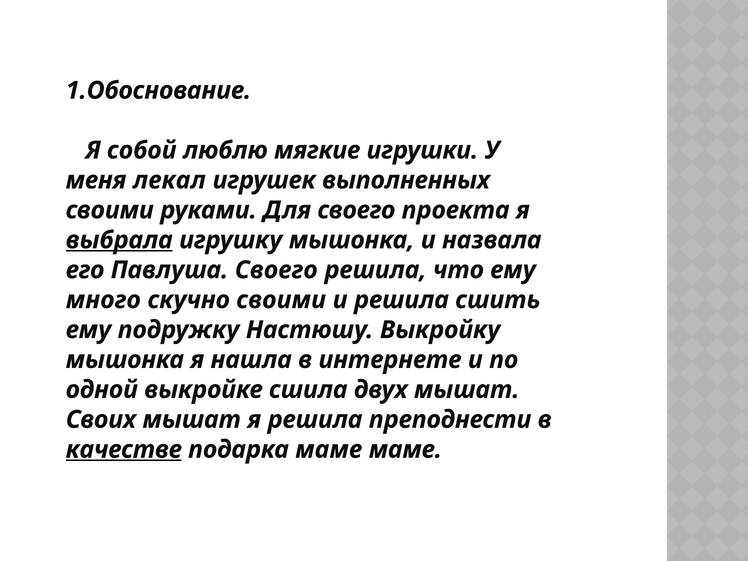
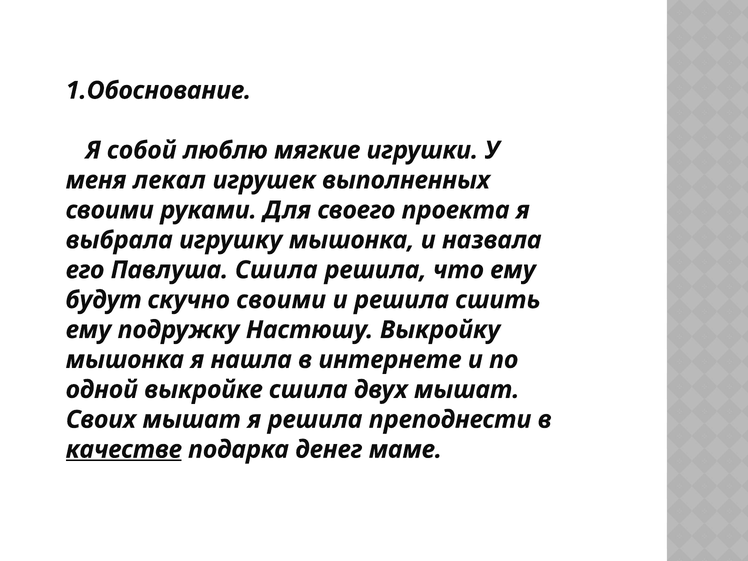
выбрала underline: present -> none
Павлуша Своего: Своего -> Сшила
много: много -> будут
подарка маме: маме -> денег
